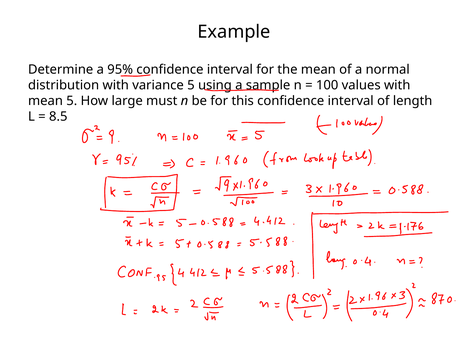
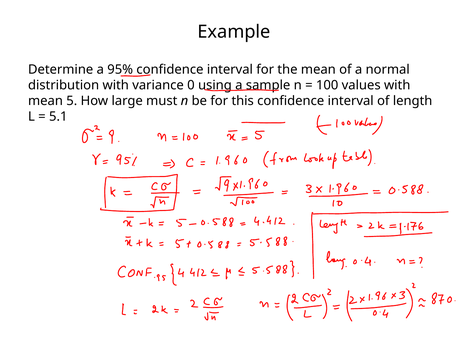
variance 5: 5 -> 0
8.5: 8.5 -> 5.1
